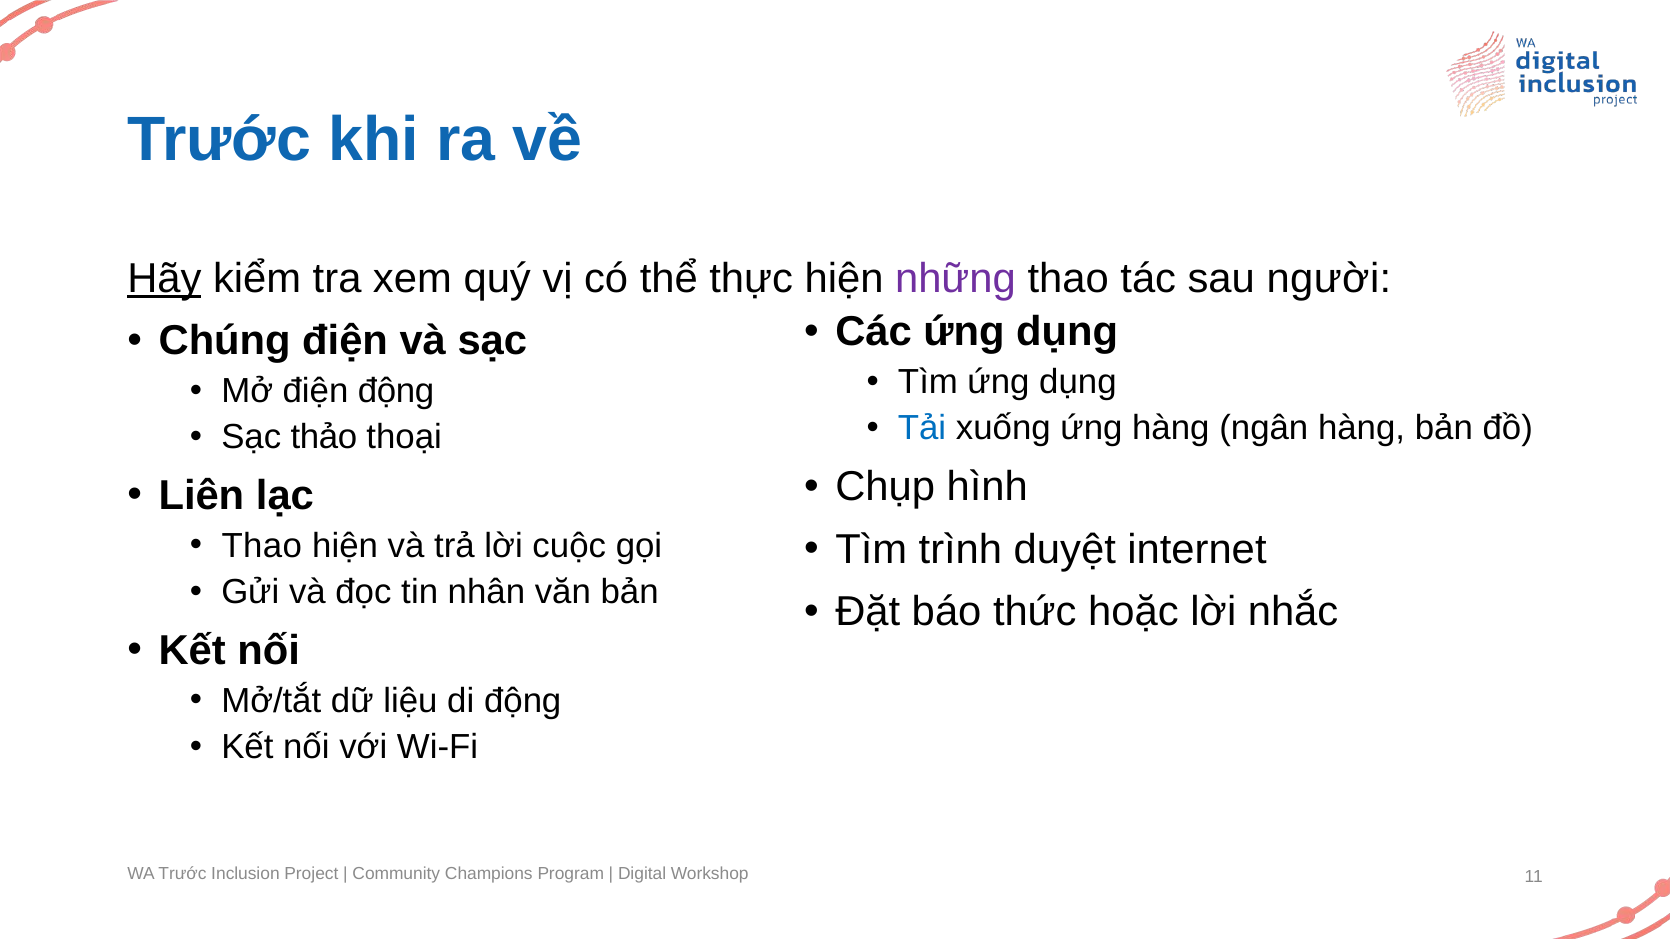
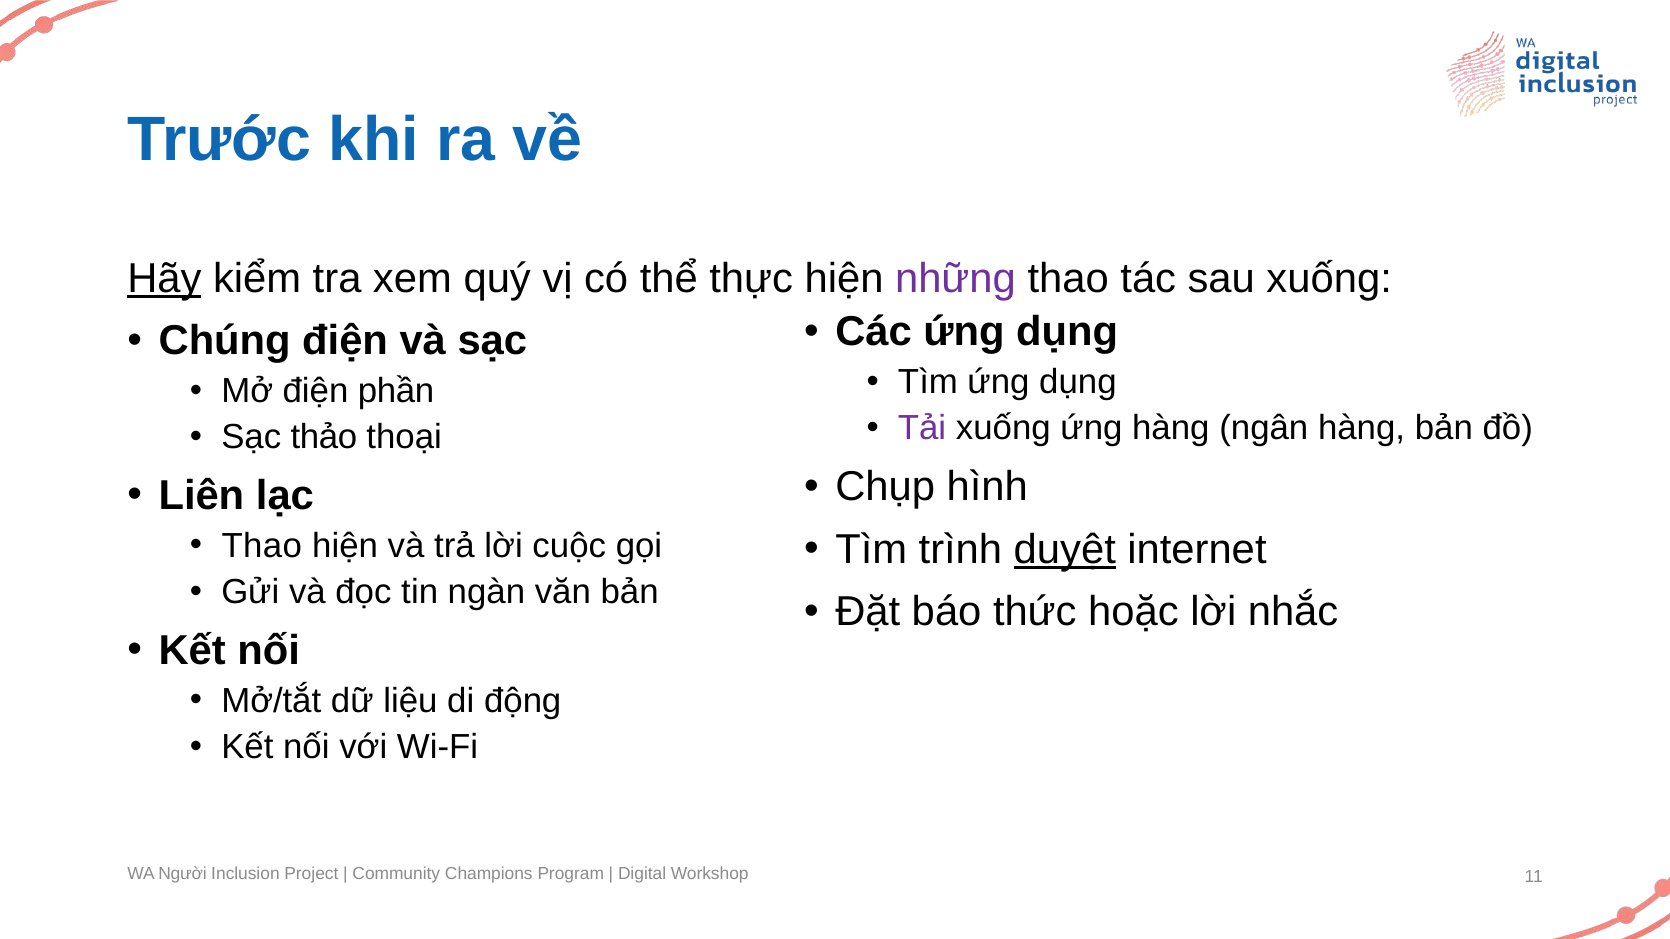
sau người: người -> xuống
điện động: động -> phần
Tải colour: blue -> purple
duyệt underline: none -> present
nhân: nhân -> ngàn
WA Trước: Trước -> Người
